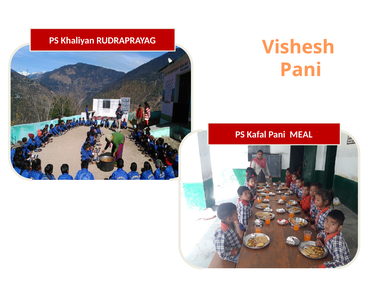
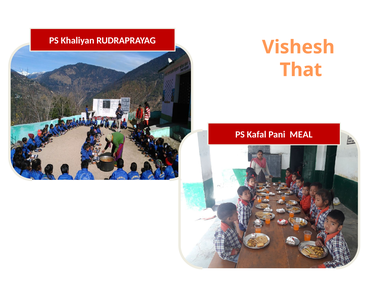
Pani at (301, 70): Pani -> That
